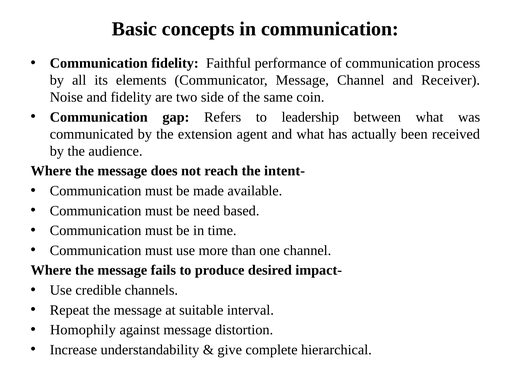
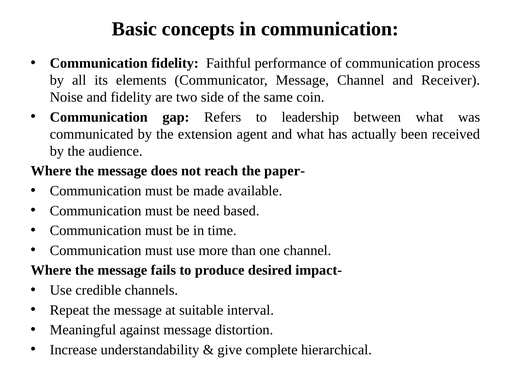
intent-: intent- -> paper-
Homophily: Homophily -> Meaningful
